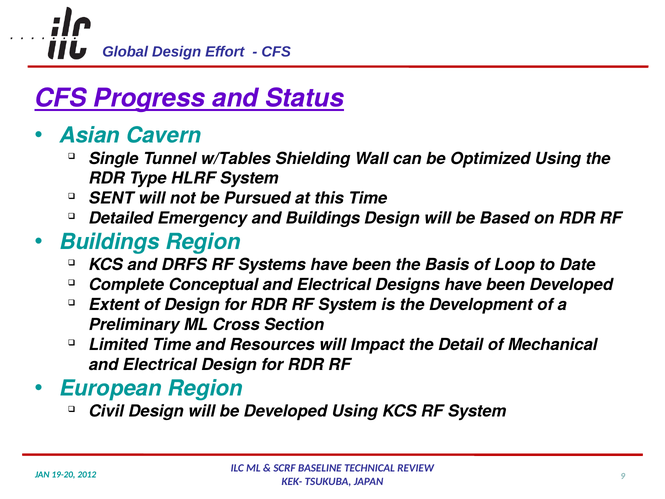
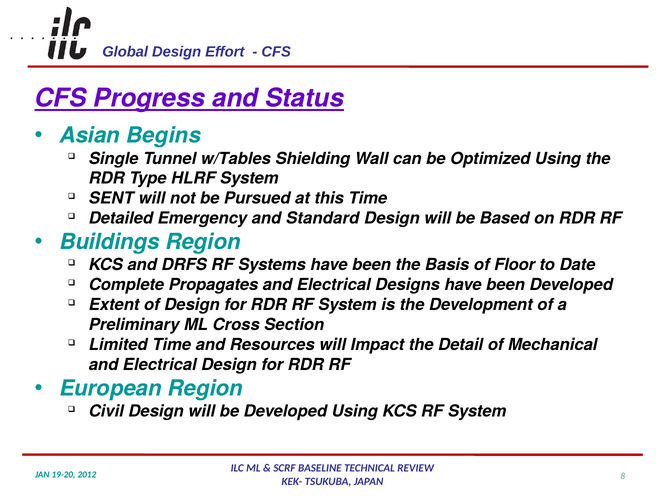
Cavern: Cavern -> Begins
and Buildings: Buildings -> Standard
Loop: Loop -> Floor
Conceptual: Conceptual -> Propagates
9: 9 -> 8
